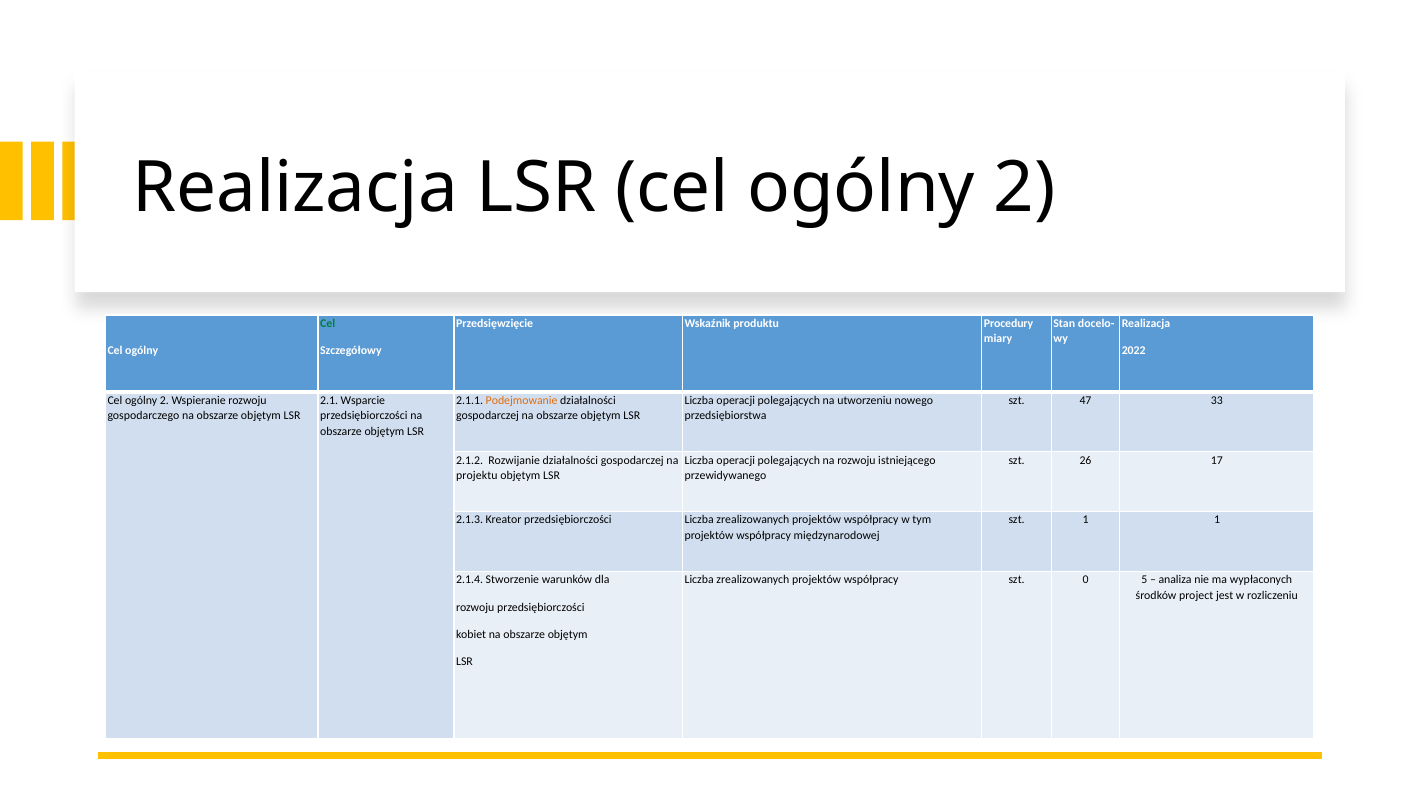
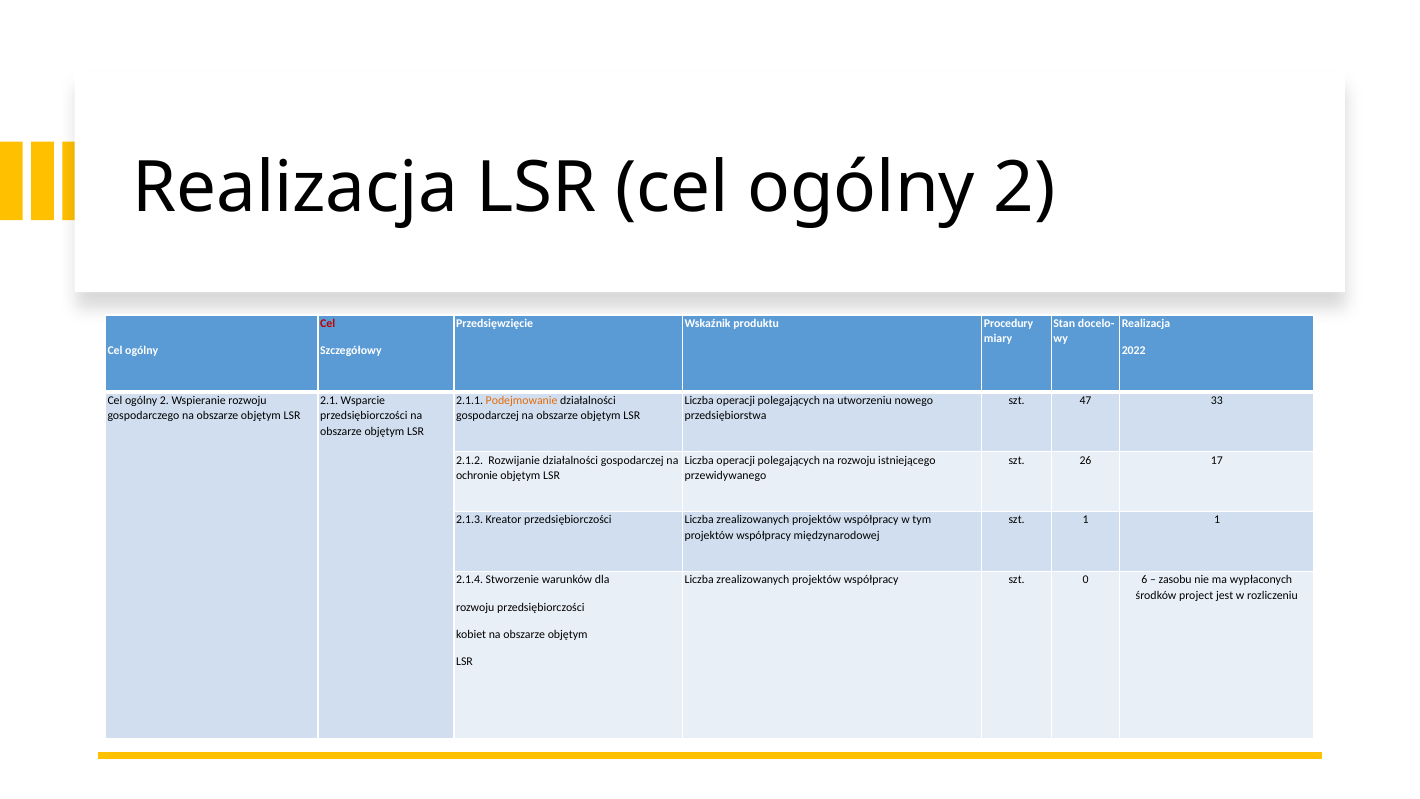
Cel at (328, 323) colour: green -> red
projektu: projektu -> ochronie
5: 5 -> 6
analiza: analiza -> zasobu
